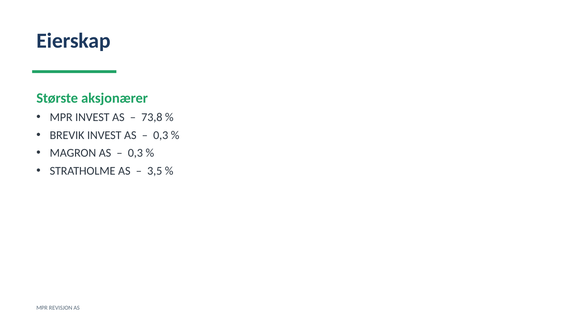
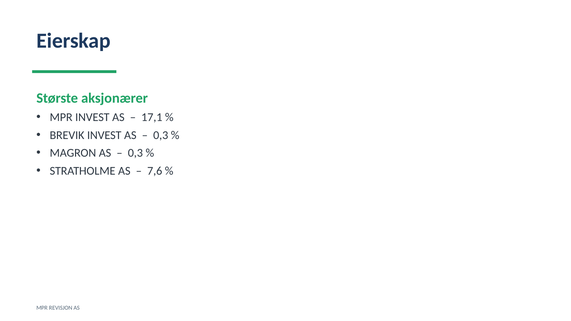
73,8: 73,8 -> 17,1
3,5: 3,5 -> 7,6
